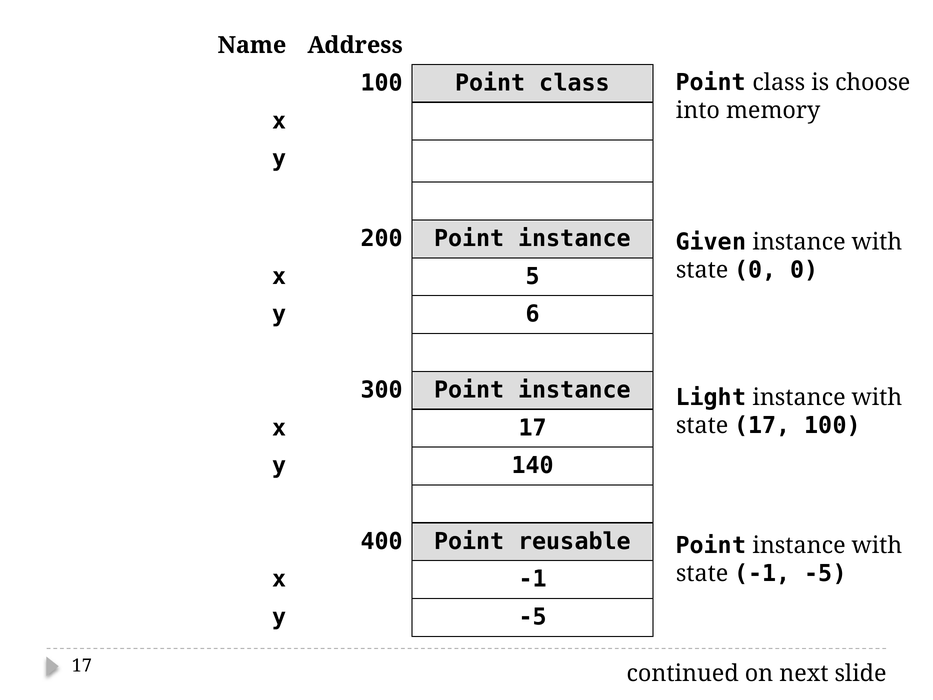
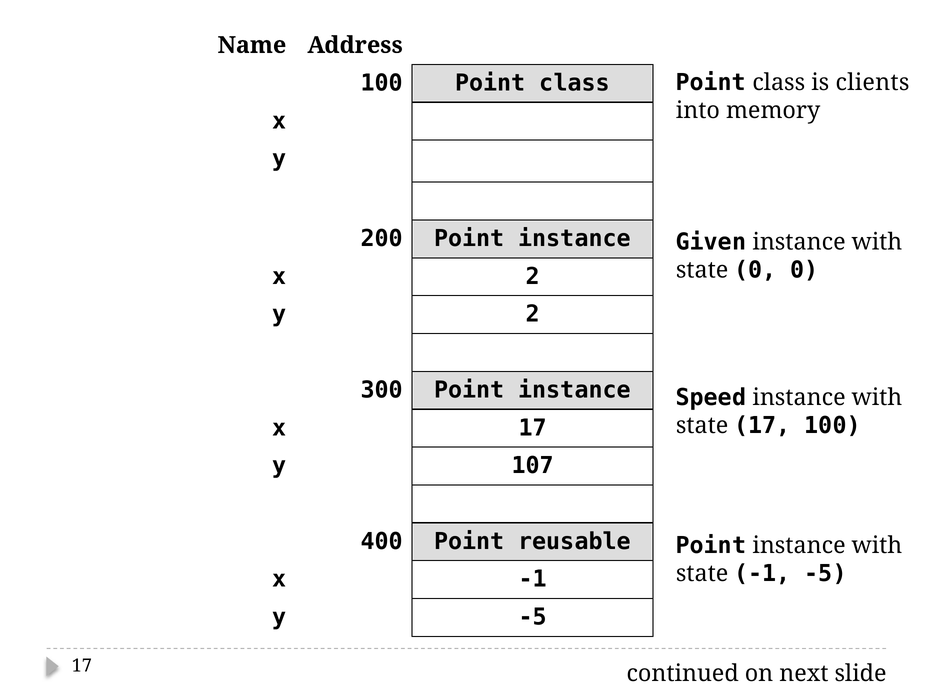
choose: choose -> clients
x 5: 5 -> 2
y 6: 6 -> 2
Light: Light -> Speed
140: 140 -> 107
